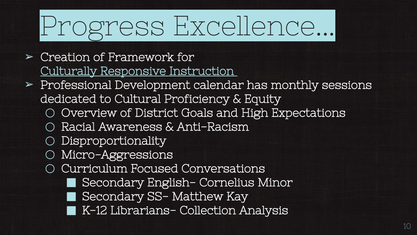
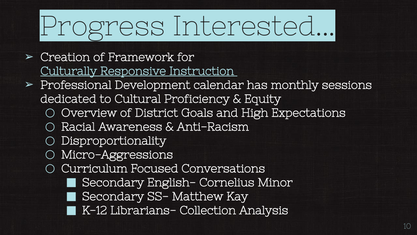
Excellence: Excellence -> Interested
